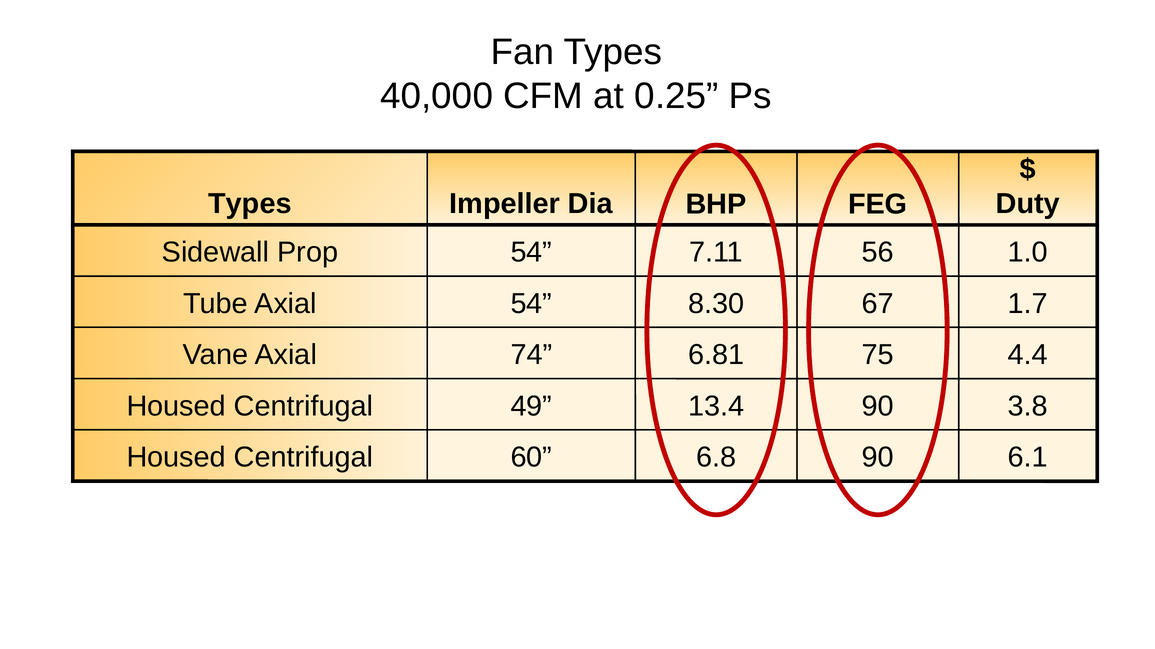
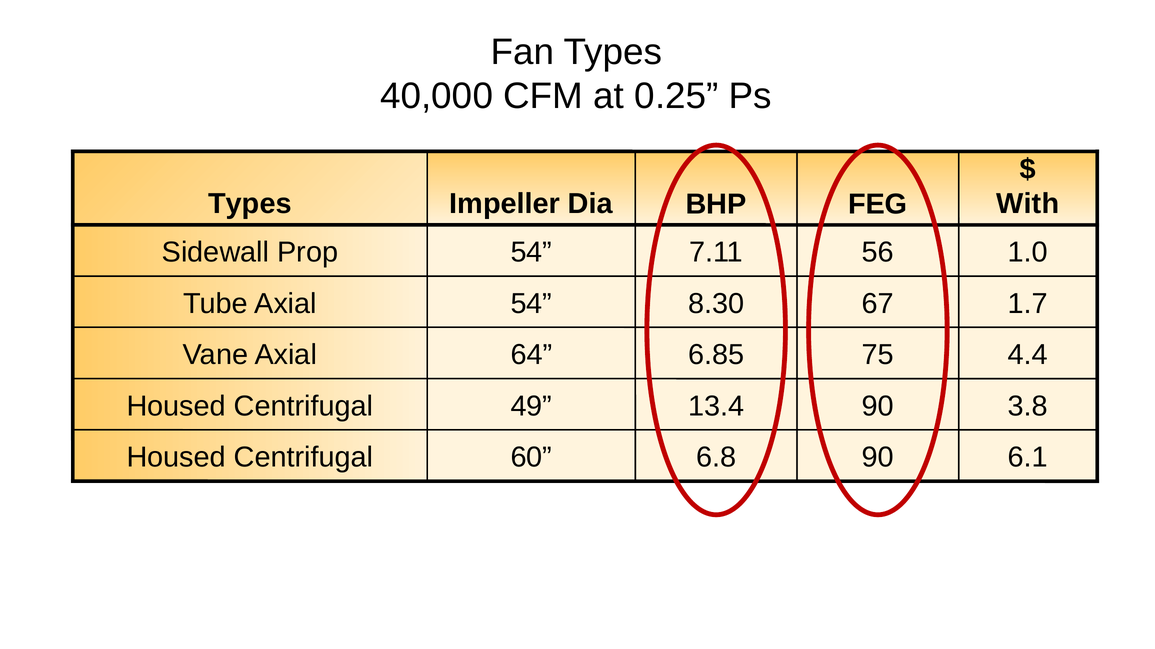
Duty: Duty -> With
74: 74 -> 64
6.81: 6.81 -> 6.85
